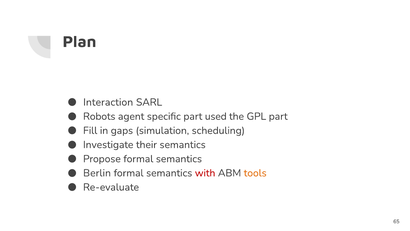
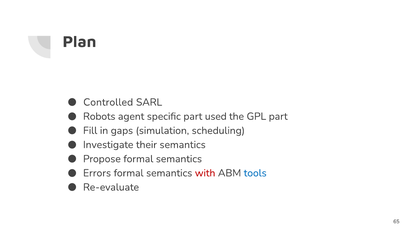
Interaction: Interaction -> Controlled
Berlin: Berlin -> Errors
tools colour: orange -> blue
